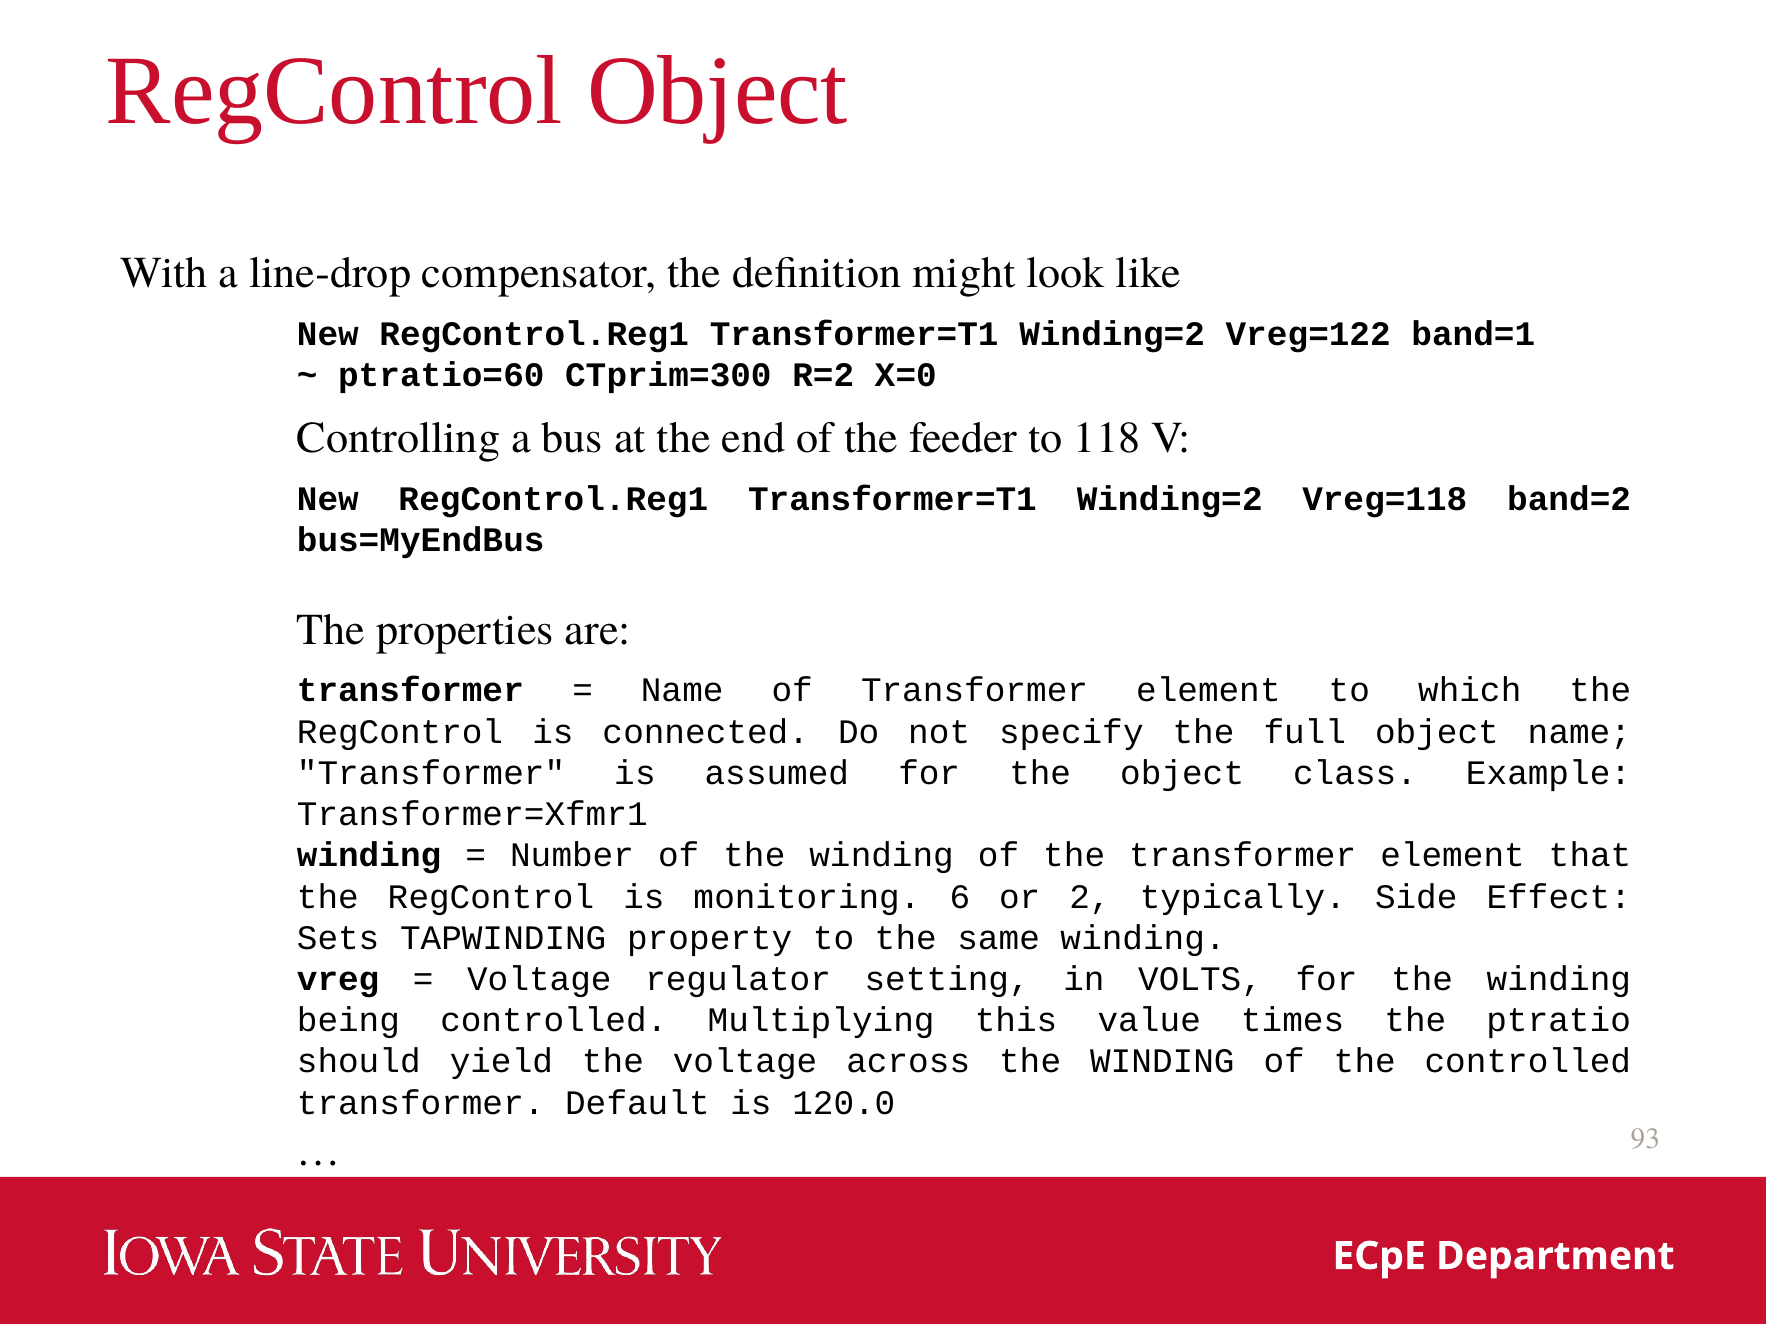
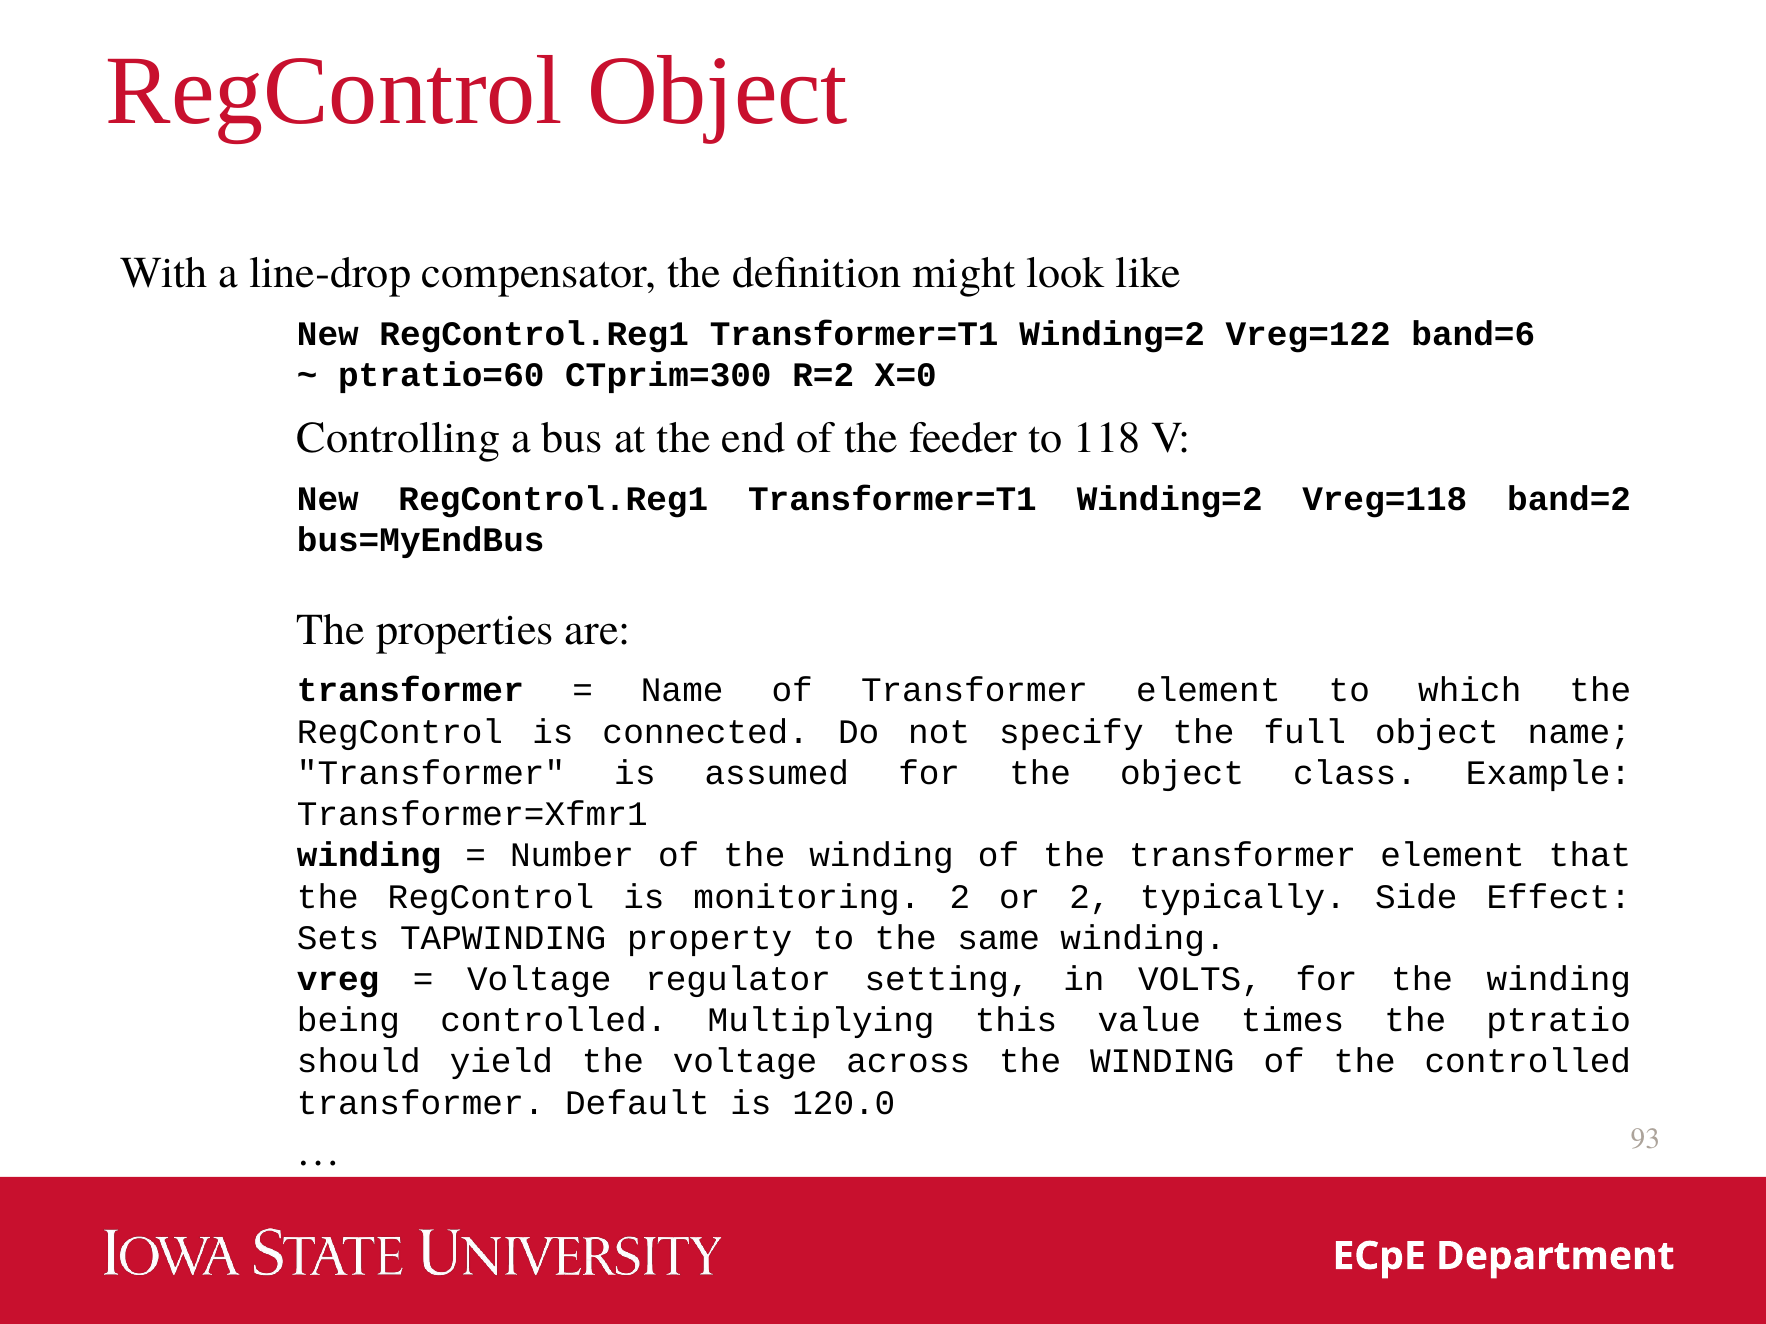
band=1: band=1 -> band=6
monitoring 6: 6 -> 2
